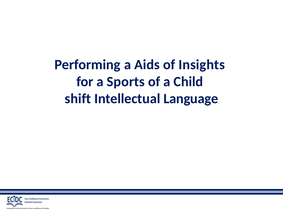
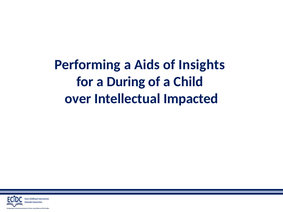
Sports: Sports -> During
shift: shift -> over
Language: Language -> Impacted
